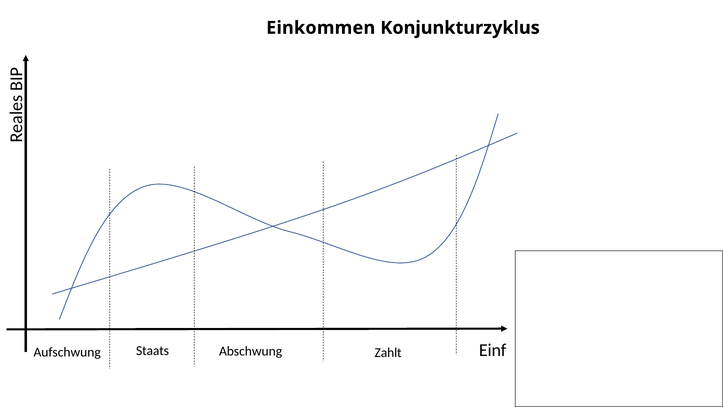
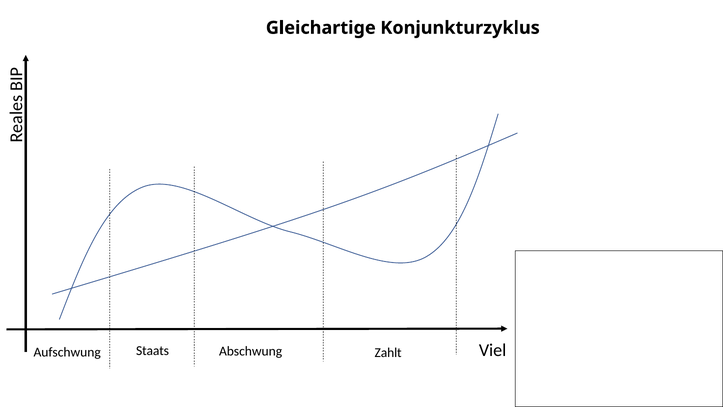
Einkommen: Einkommen -> Gleichartige
Einf: Einf -> Viel
